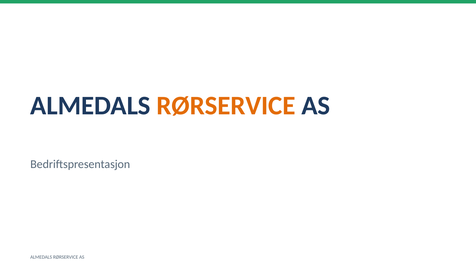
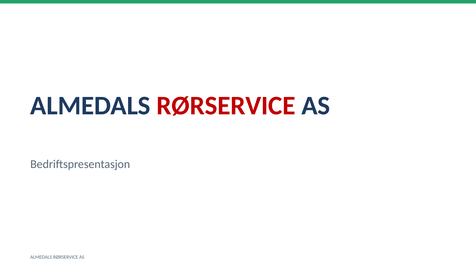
RØRSERVICE at (226, 106) colour: orange -> red
